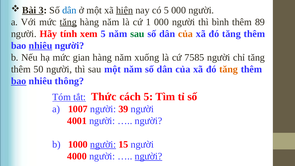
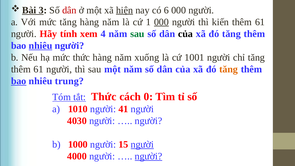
dân at (69, 10) colour: blue -> red
có 5: 5 -> 6
tăng at (68, 22) underline: present -> none
000 at (161, 22) underline: none -> present
bình: bình -> kiến
89 at (260, 22): 89 -> 61
xem 5: 5 -> 4
của at (186, 34) colour: orange -> black
mức gian: gian -> thức
7585: 7585 -> 1001
50 at (39, 69): 50 -> 61
thông: thông -> trung
cách 5: 5 -> 0
1007: 1007 -> 1010
39: 39 -> 41
4001: 4001 -> 4030
người at (103, 144) underline: present -> none
người at (142, 144) underline: none -> present
